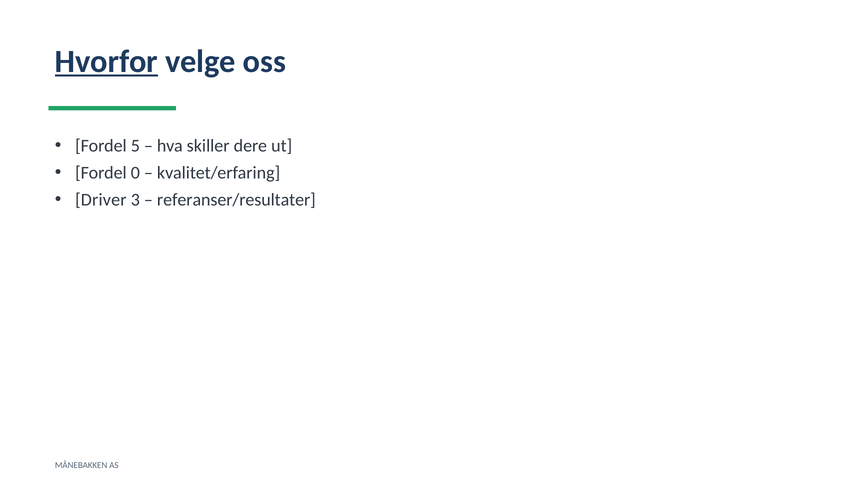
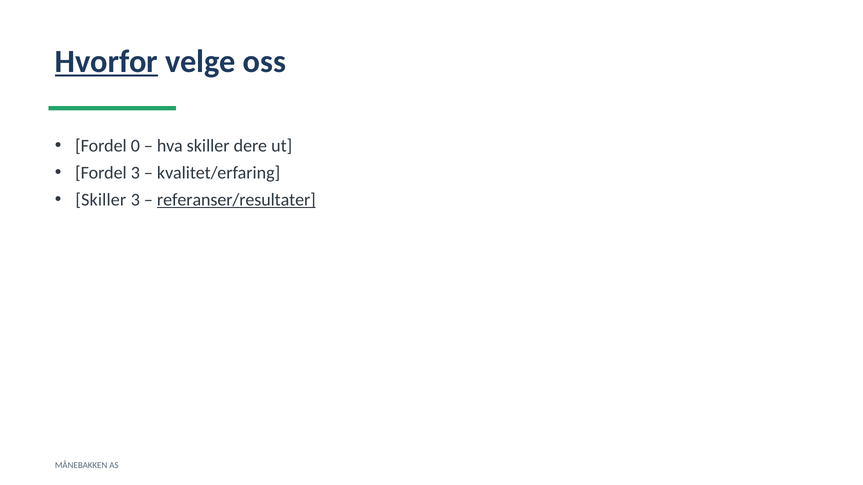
5: 5 -> 0
Fordel 0: 0 -> 3
Driver at (101, 200): Driver -> Skiller
referanser/resultater underline: none -> present
